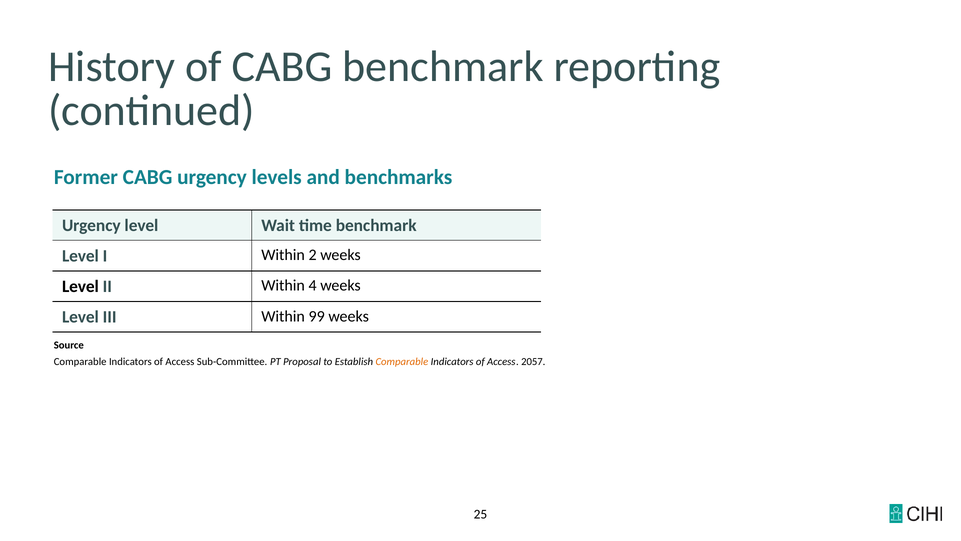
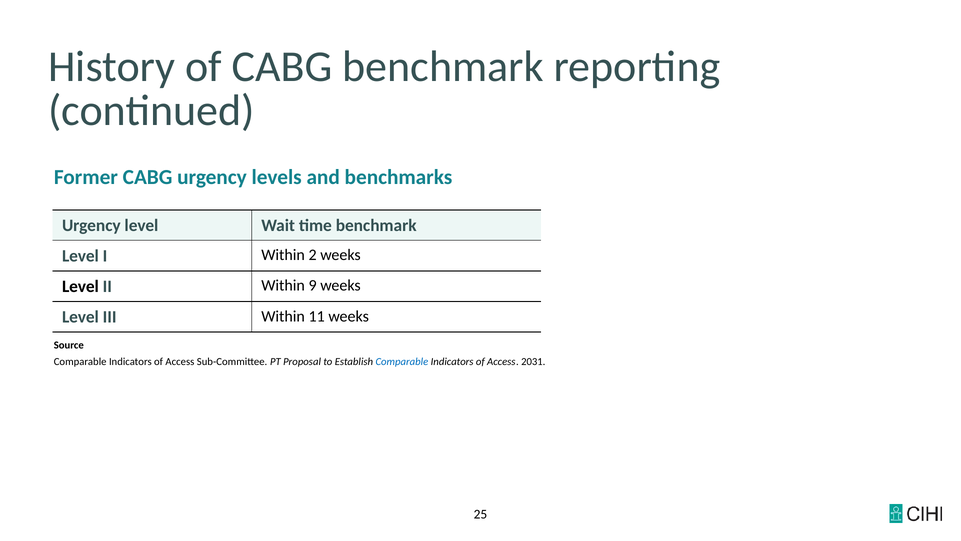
4: 4 -> 9
99: 99 -> 11
Comparable at (402, 361) colour: orange -> blue
2057: 2057 -> 2031
